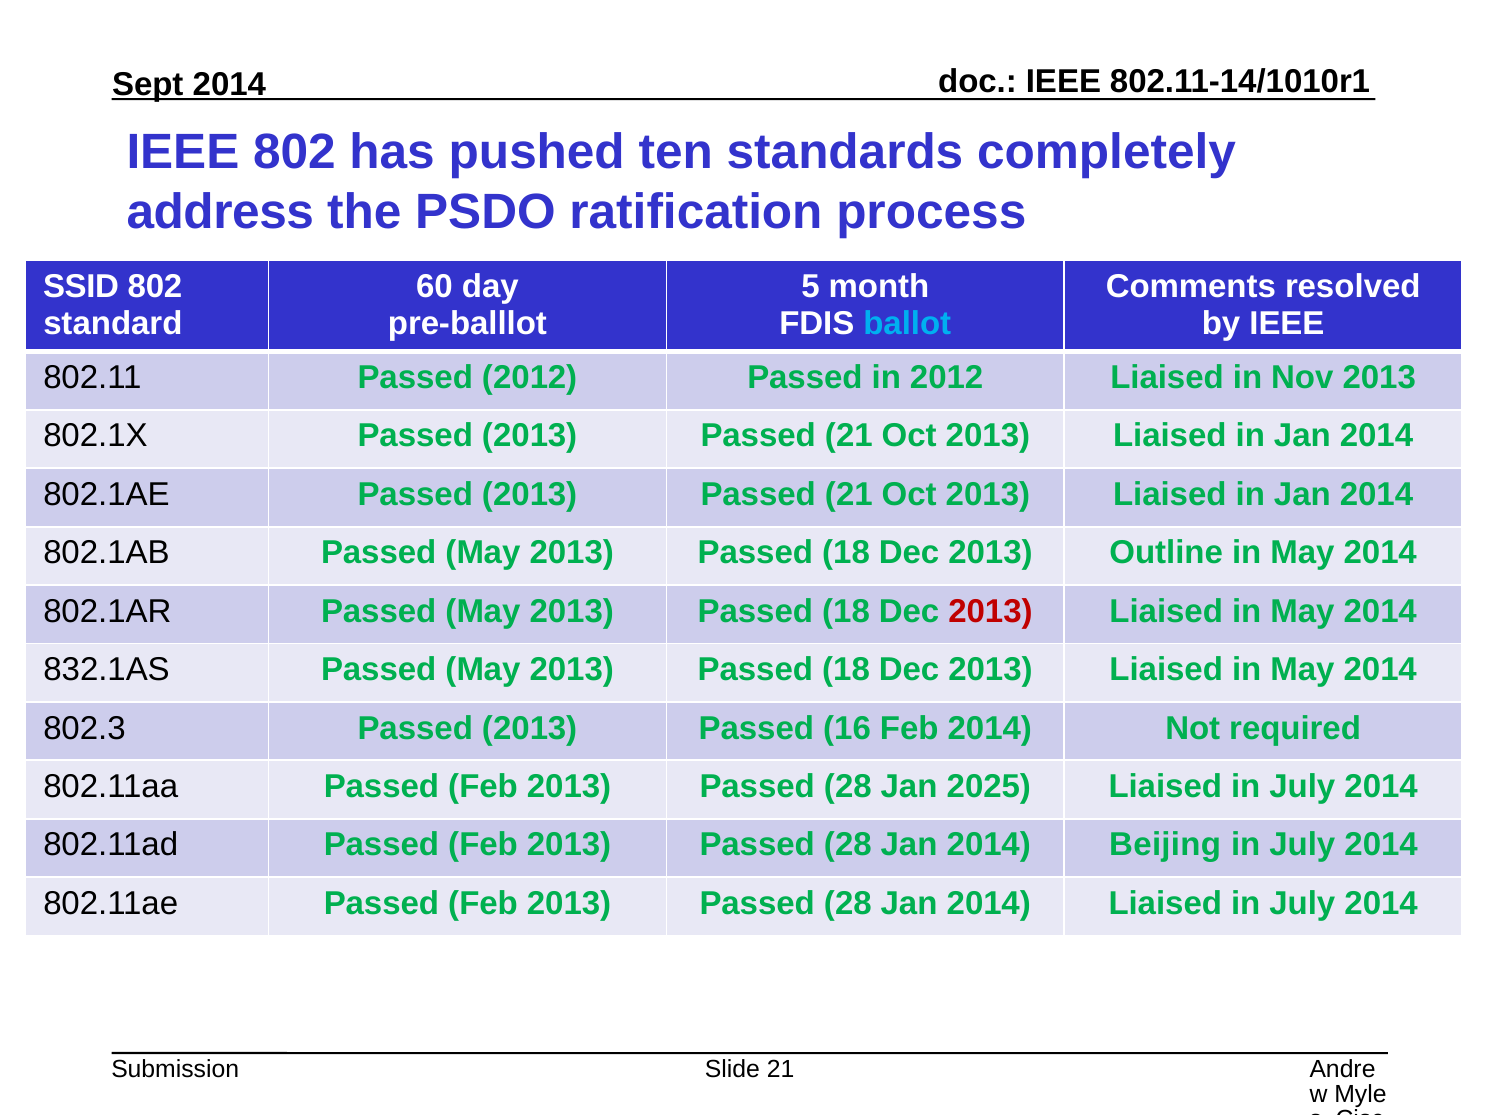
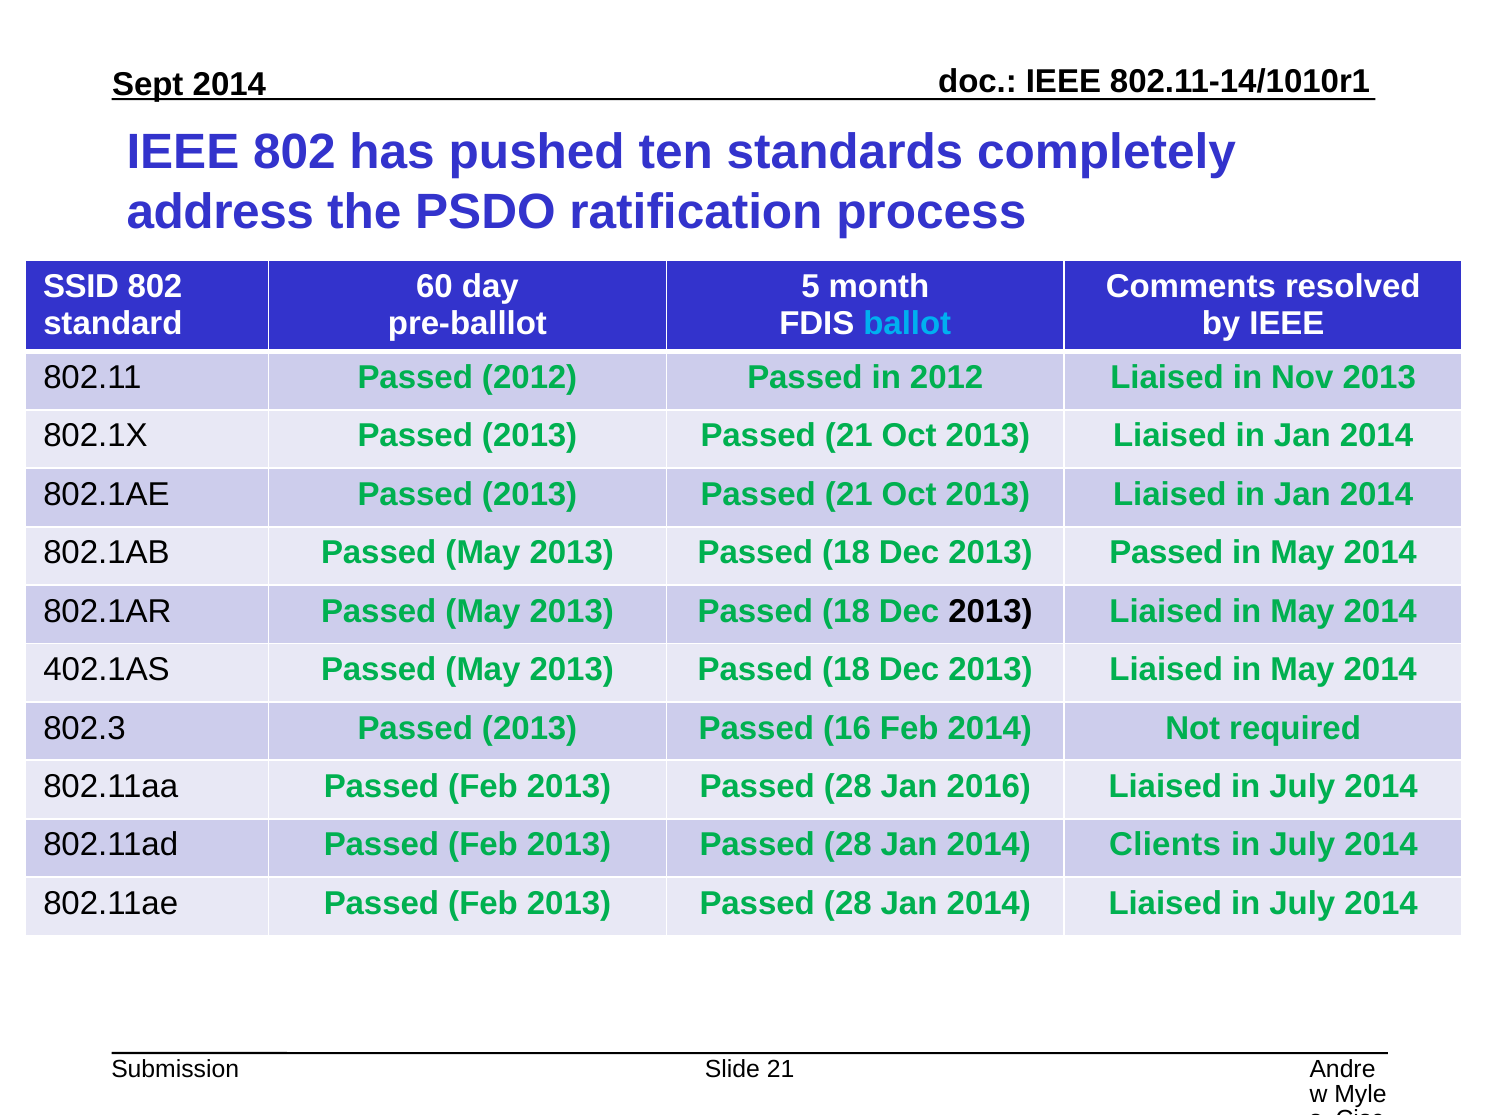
Dec 2013 Outline: Outline -> Passed
2013 at (990, 611) colour: red -> black
832.1AS: 832.1AS -> 402.1AS
2025: 2025 -> 2016
Beijing: Beijing -> Clients
